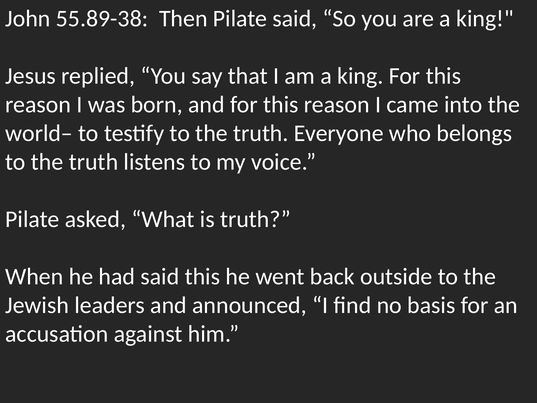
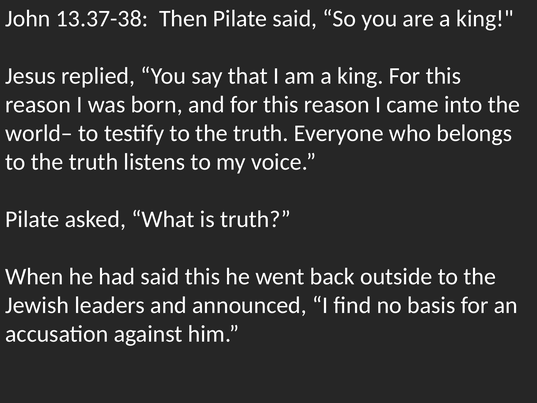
55.89-38: 55.89-38 -> 13.37-38
